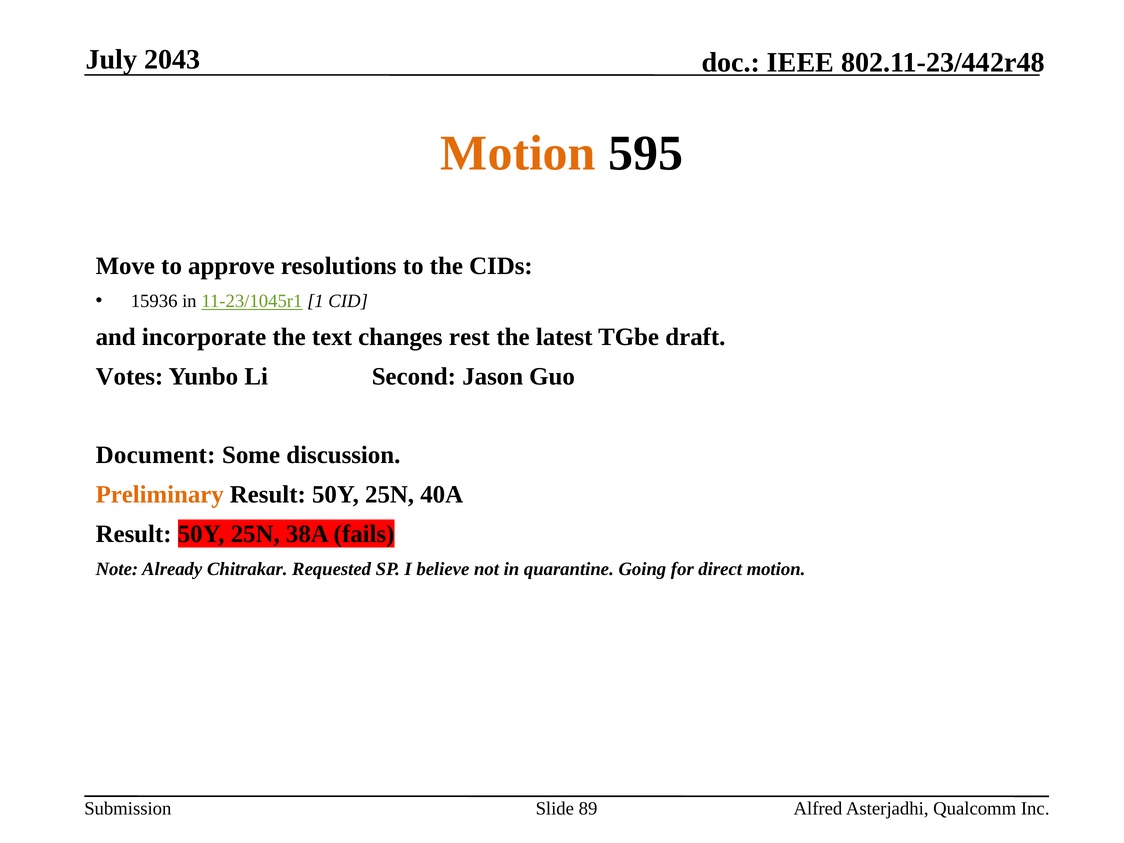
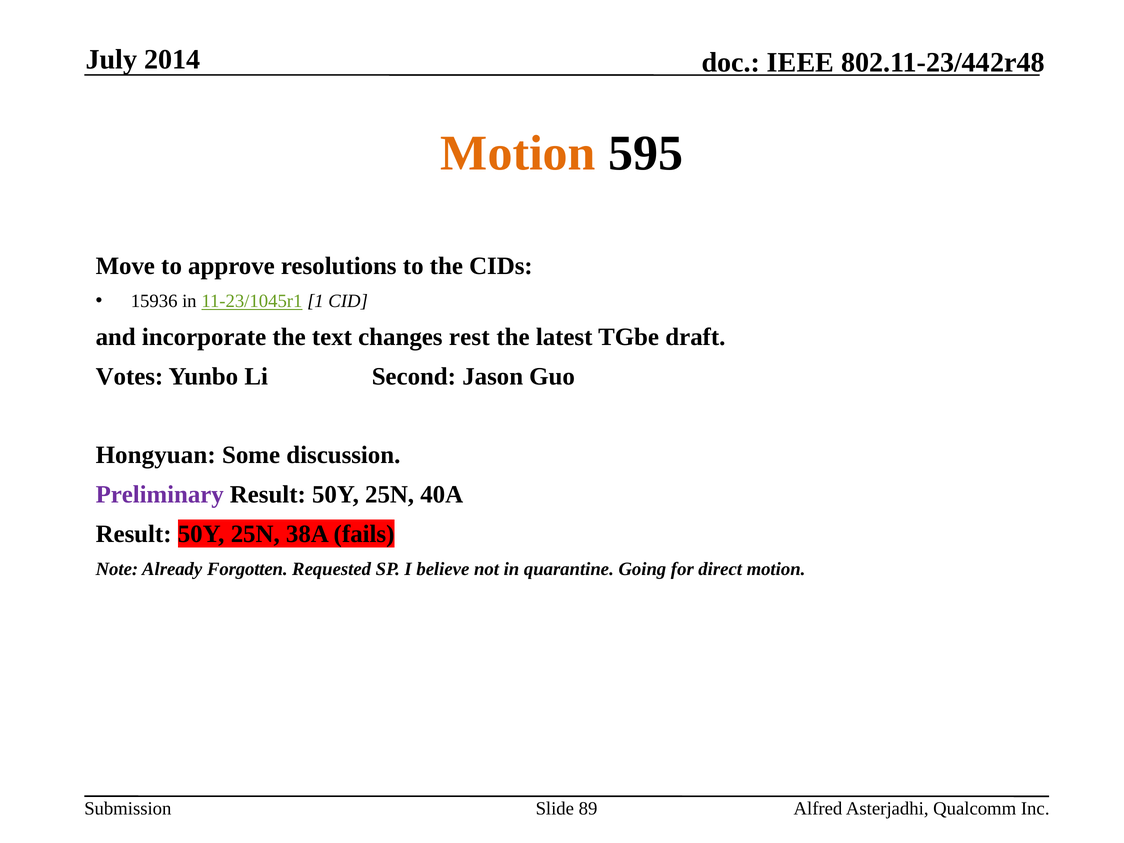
2043: 2043 -> 2014
Document: Document -> Hongyuan
Preliminary colour: orange -> purple
Chitrakar: Chitrakar -> Forgotten
